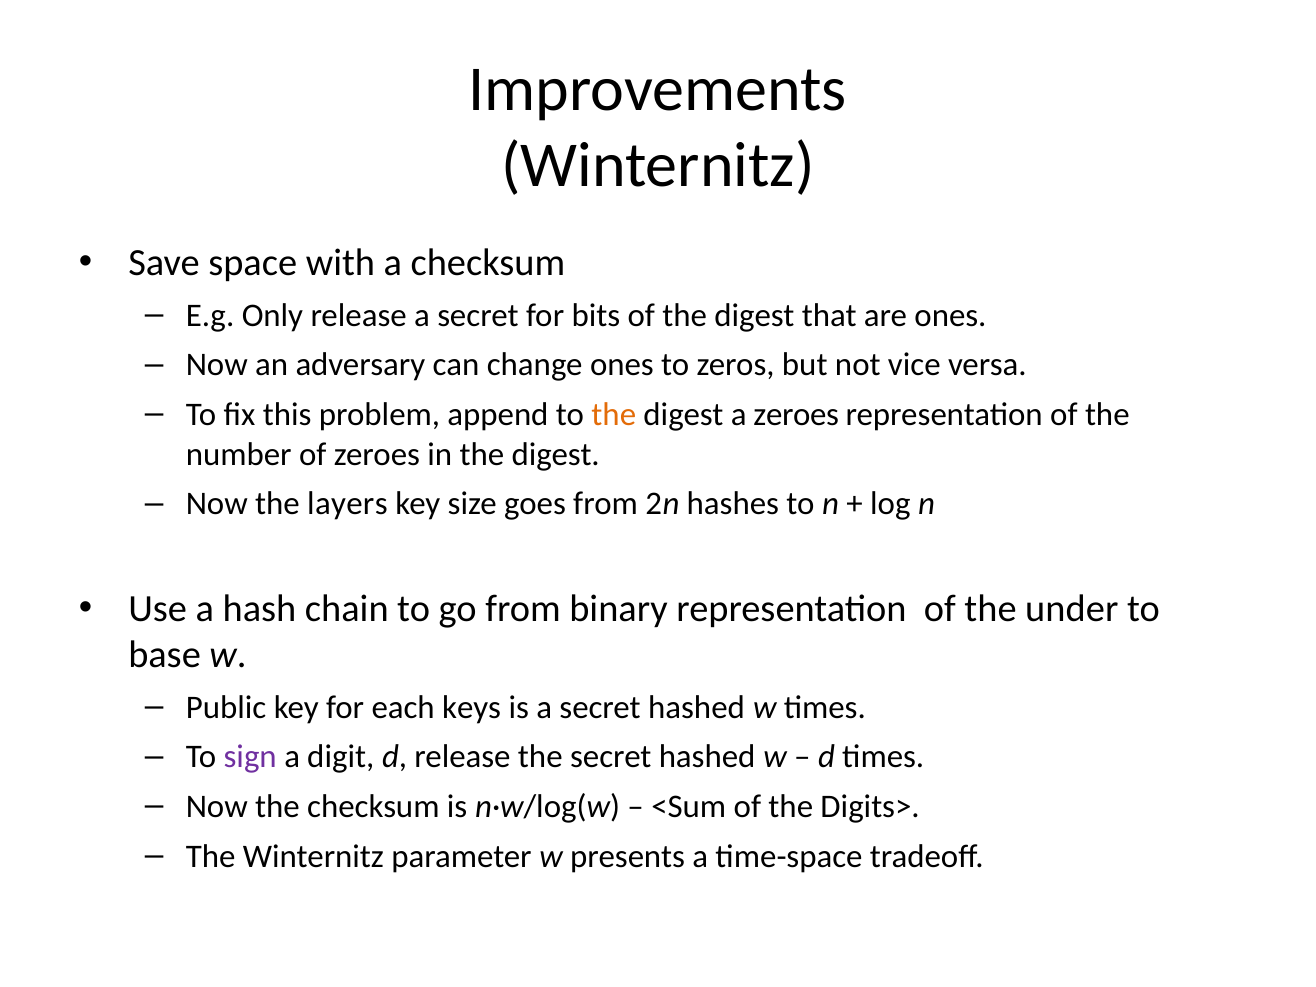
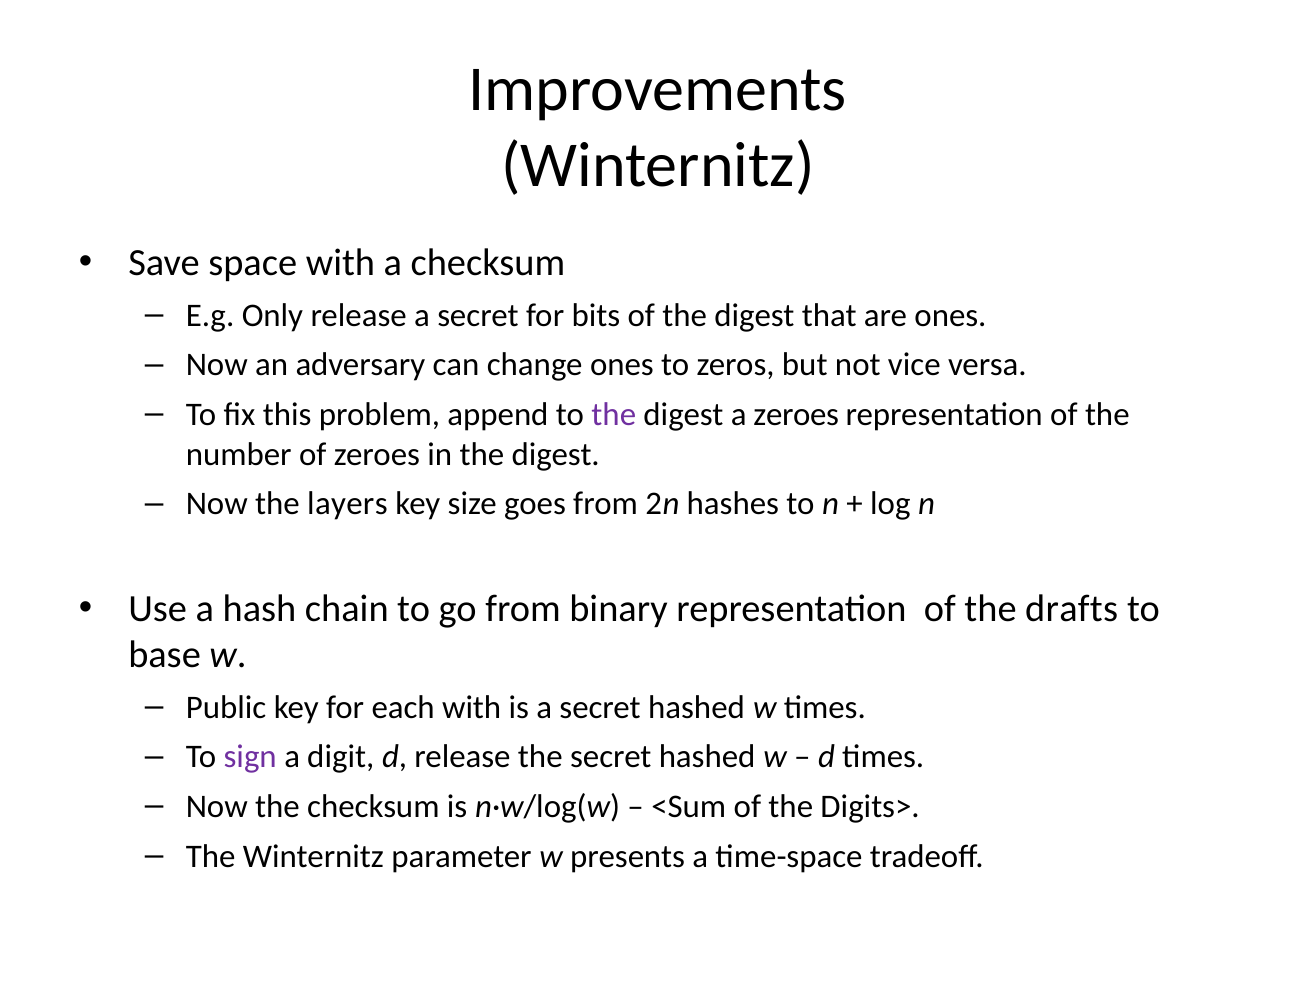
the at (614, 415) colour: orange -> purple
under: under -> drafts
each keys: keys -> with
